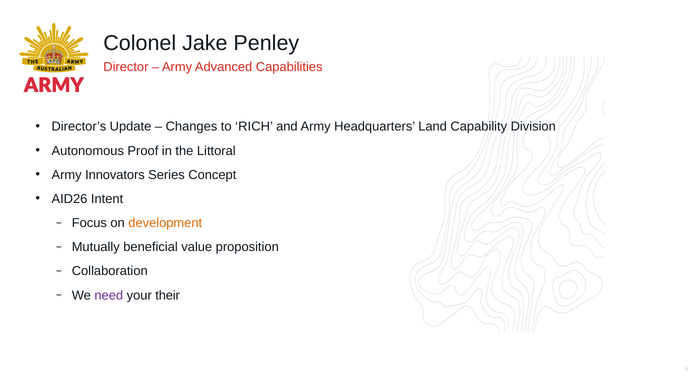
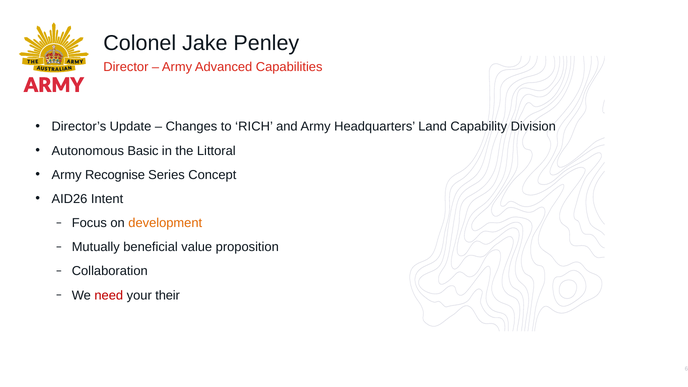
Proof: Proof -> Basic
Innovators: Innovators -> Recognise
need colour: purple -> red
